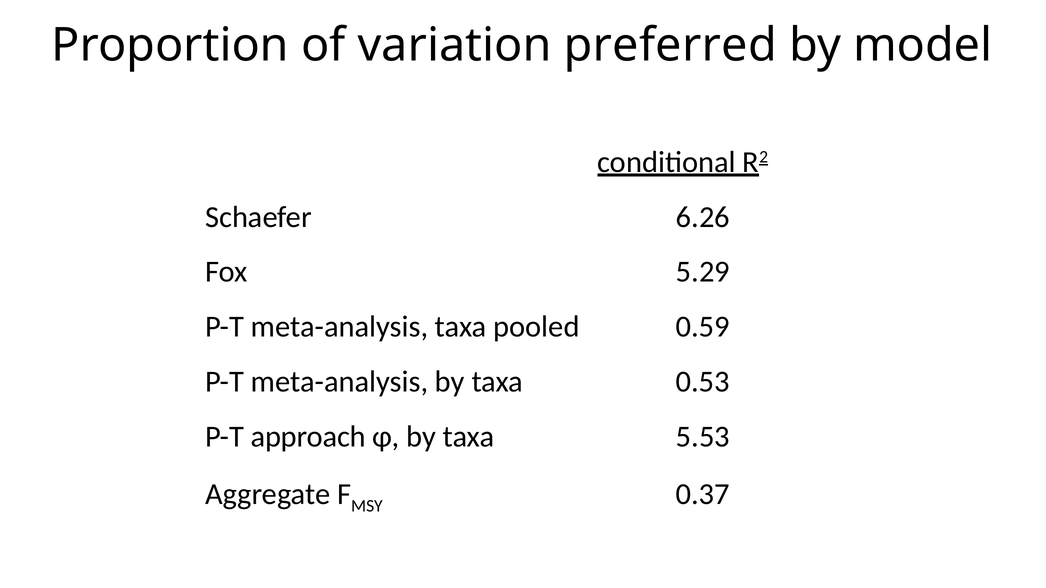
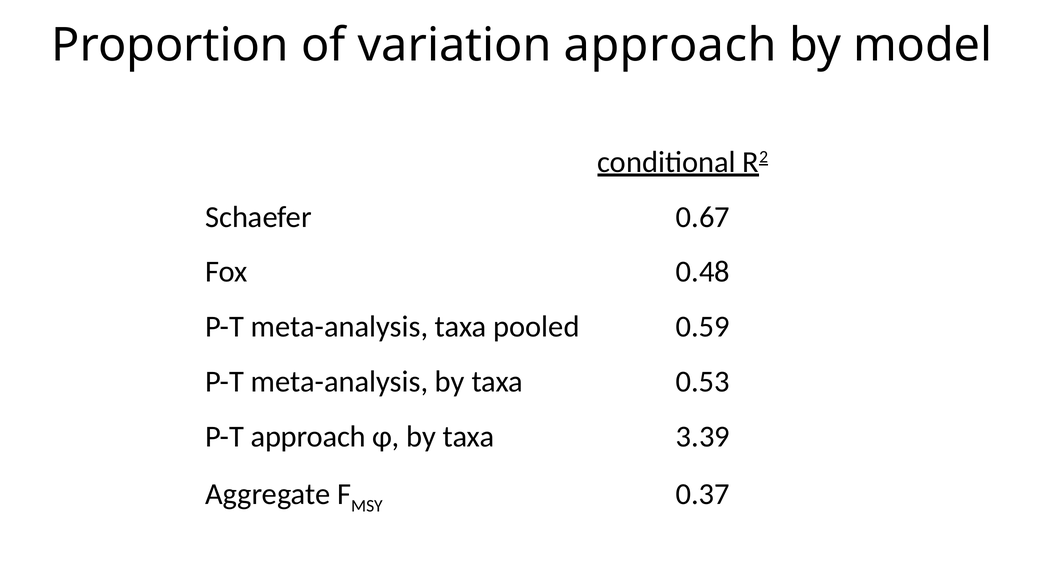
variation preferred: preferred -> approach
6.26: 6.26 -> 0.67
5.29: 5.29 -> 0.48
5.53: 5.53 -> 3.39
